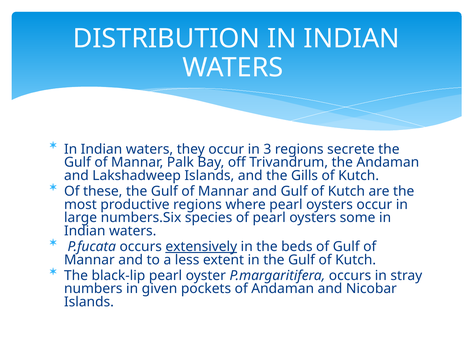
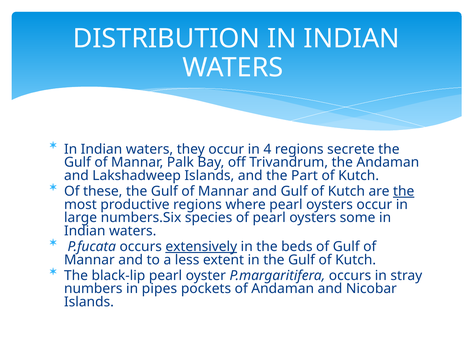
3: 3 -> 4
Gills: Gills -> Part
the at (404, 192) underline: none -> present
given: given -> pipes
